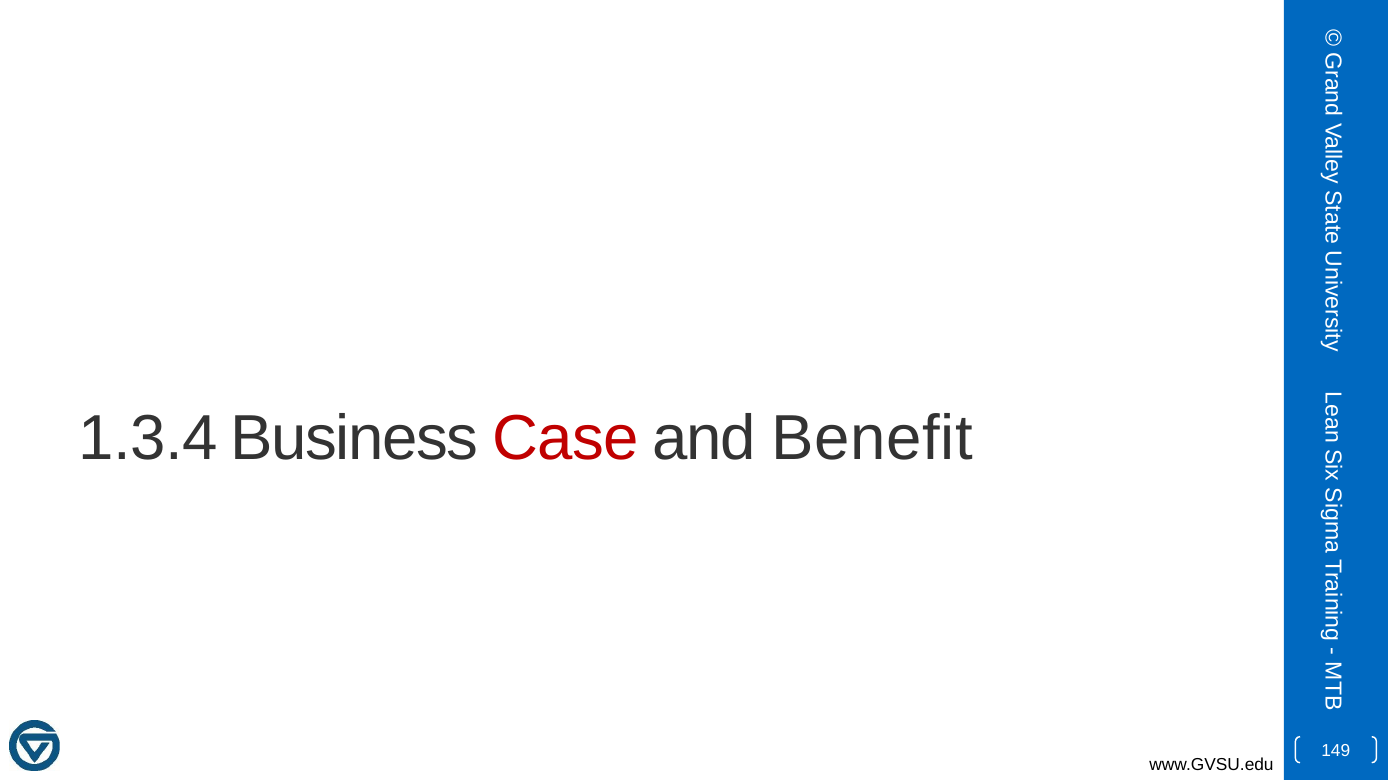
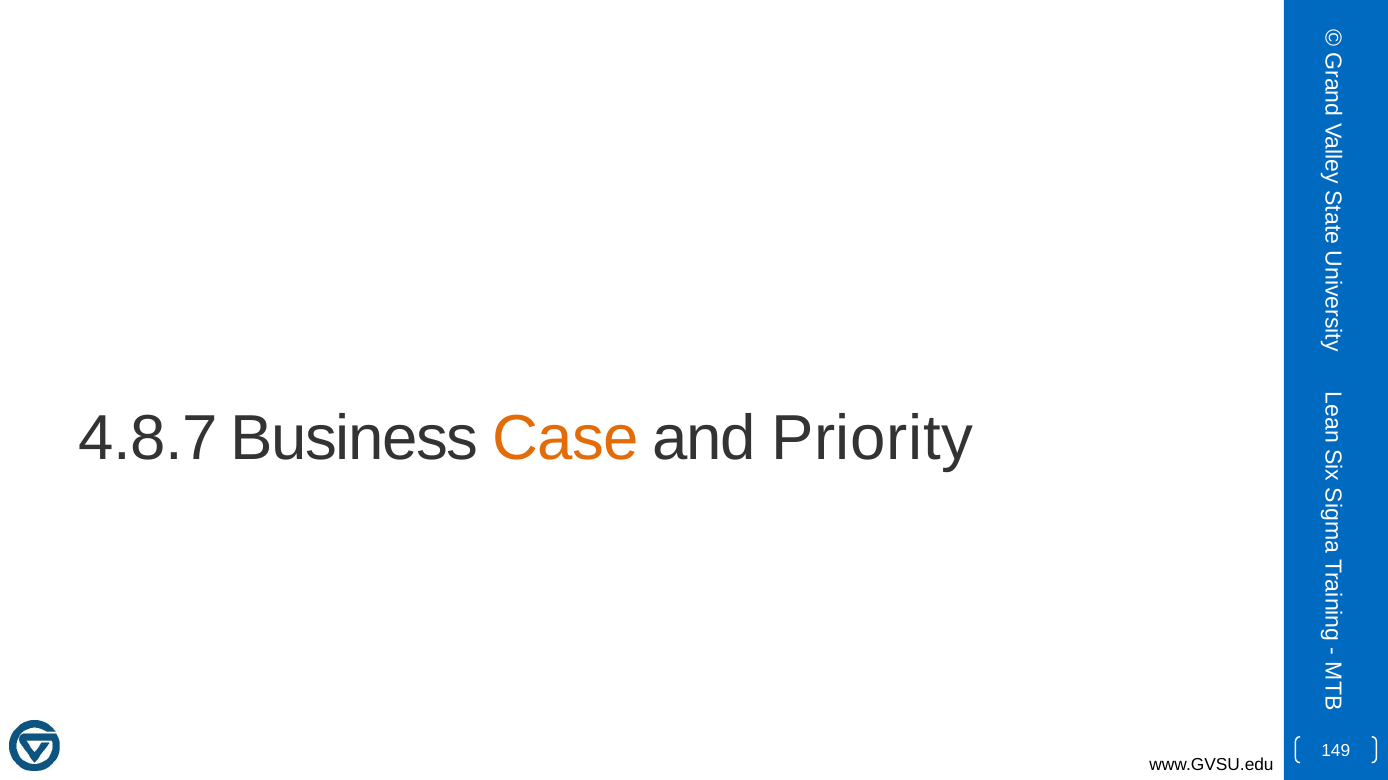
1.3.4: 1.3.4 -> 4.8.7
Case colour: red -> orange
Benefit: Benefit -> Priority
